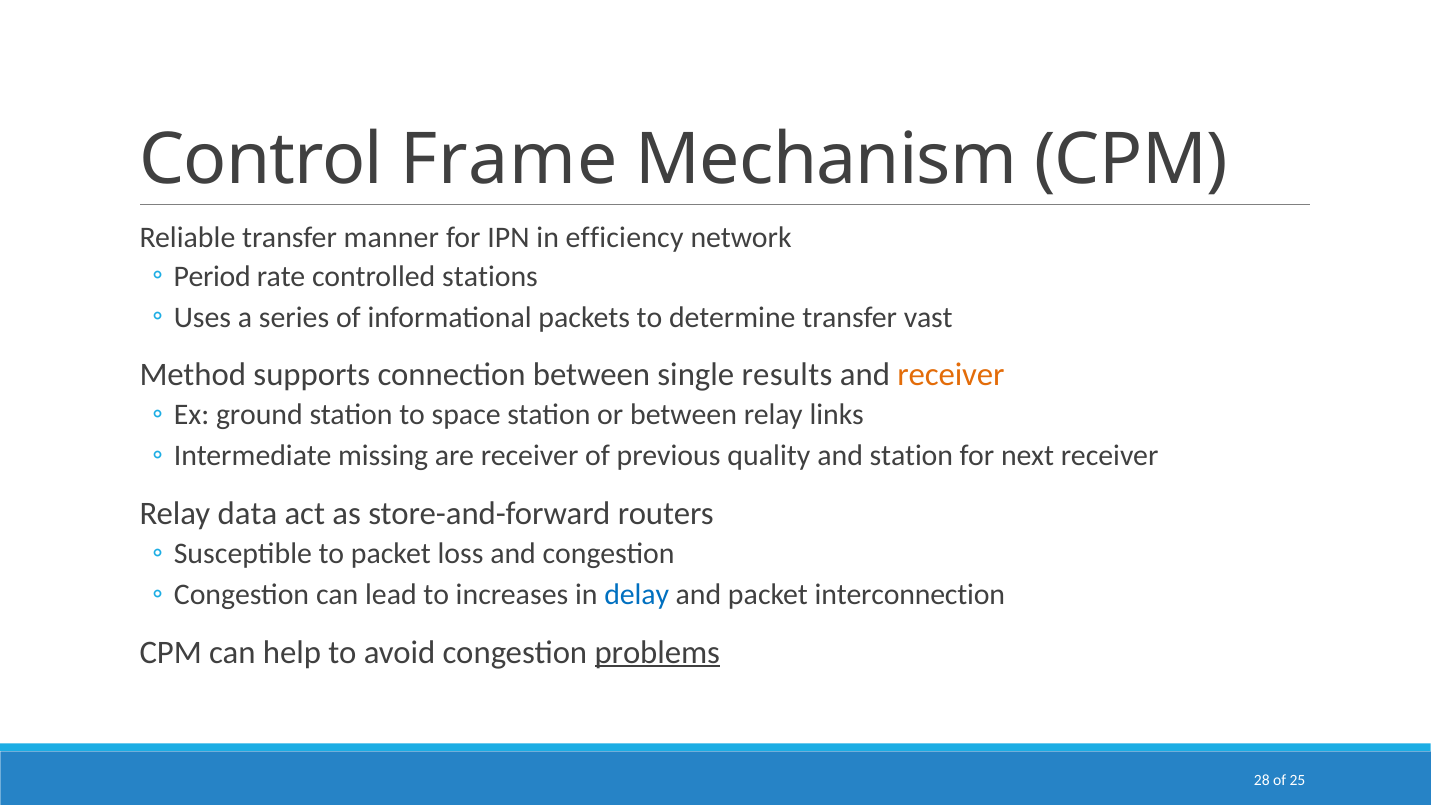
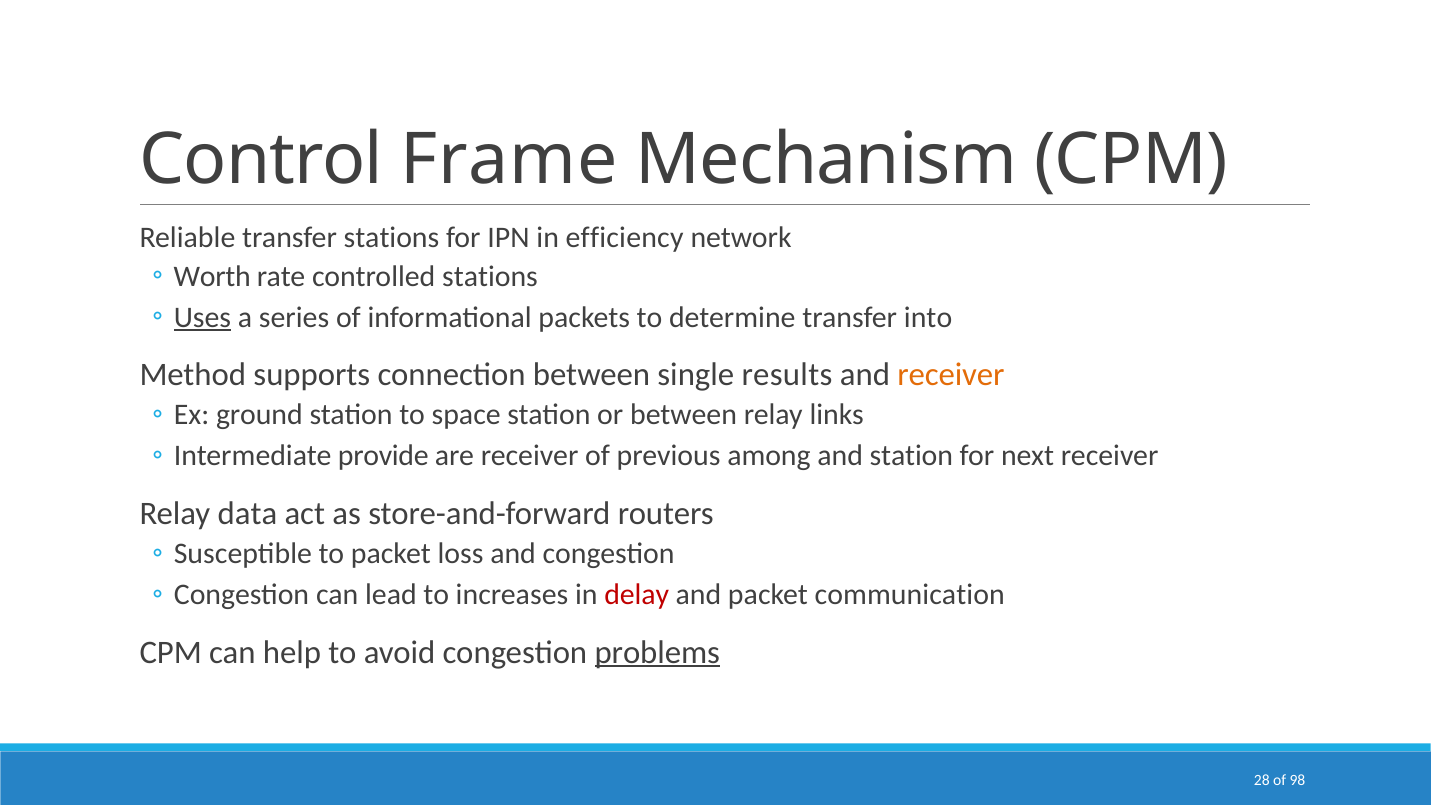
transfer manner: manner -> stations
Period: Period -> Worth
Uses underline: none -> present
vast: vast -> into
missing: missing -> provide
quality: quality -> among
delay colour: blue -> red
interconnection: interconnection -> communication
25: 25 -> 98
